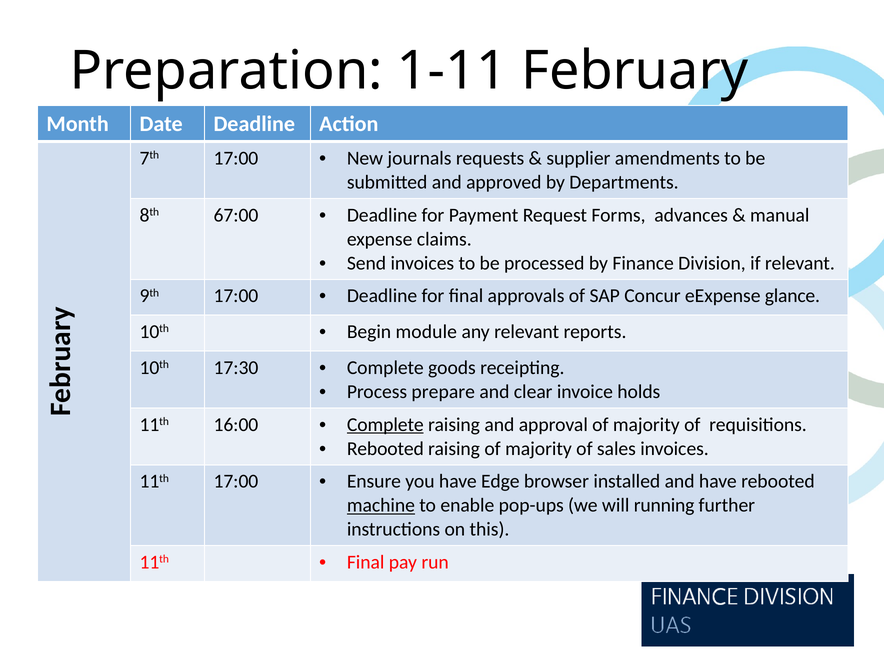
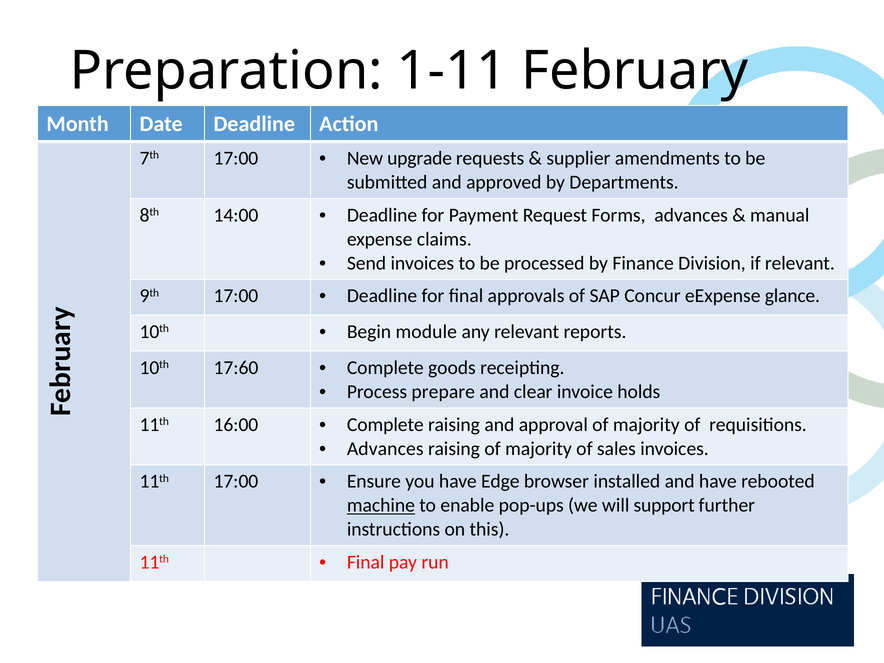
journals: journals -> upgrade
67:00: 67:00 -> 14:00
17:30: 17:30 -> 17:60
Complete at (385, 425) underline: present -> none
Rebooted at (385, 449): Rebooted -> Advances
running: running -> support
